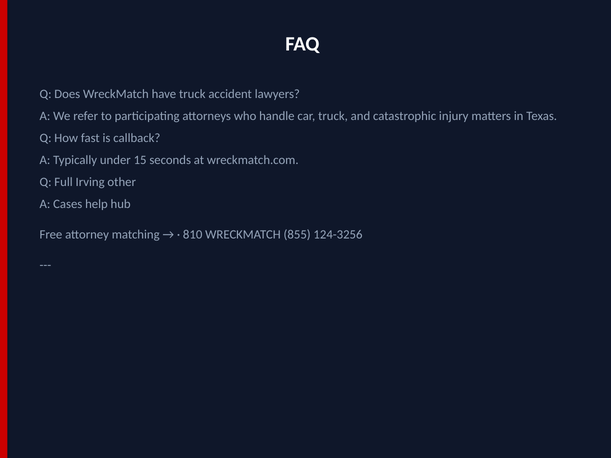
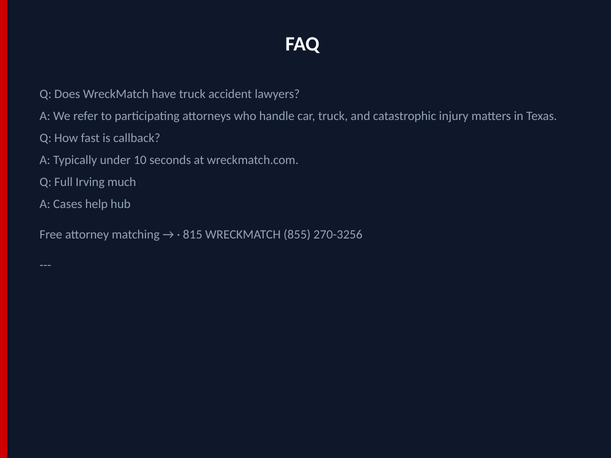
15: 15 -> 10
other: other -> much
810: 810 -> 815
124-3256: 124-3256 -> 270-3256
